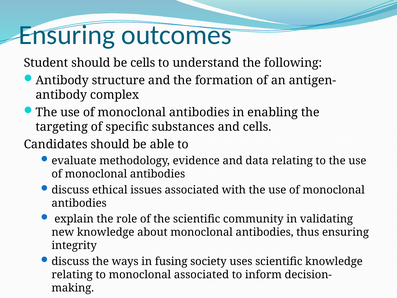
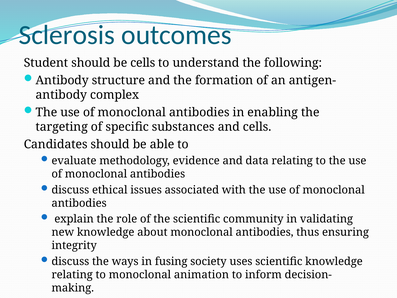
Ensuring at (67, 35): Ensuring -> Sclerosis
monoclonal associated: associated -> animation
